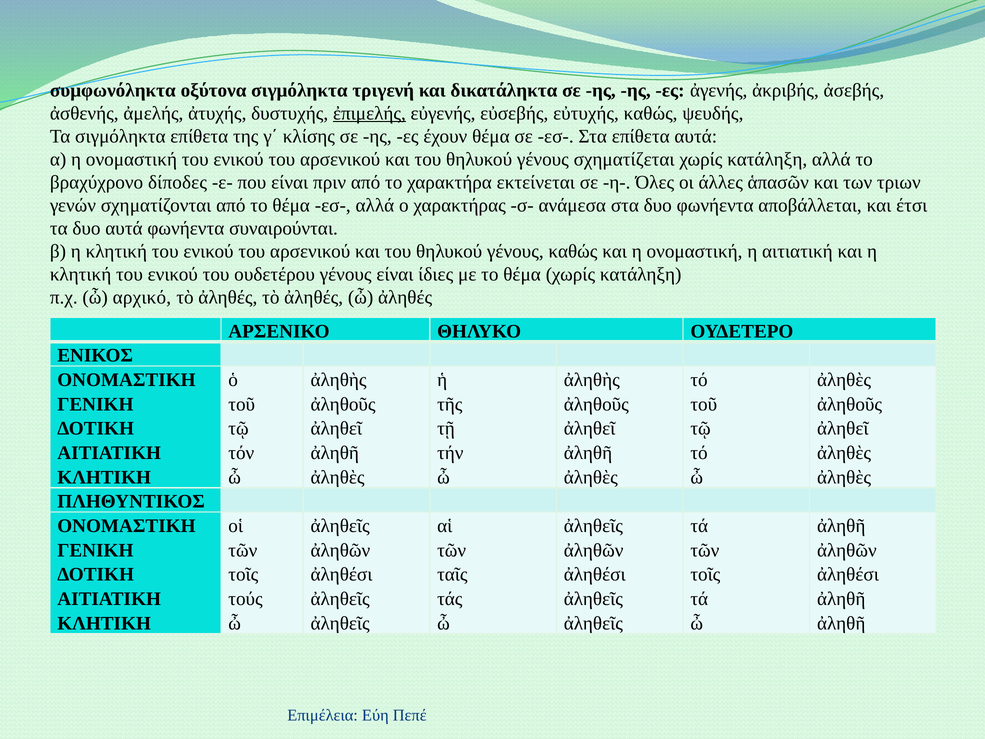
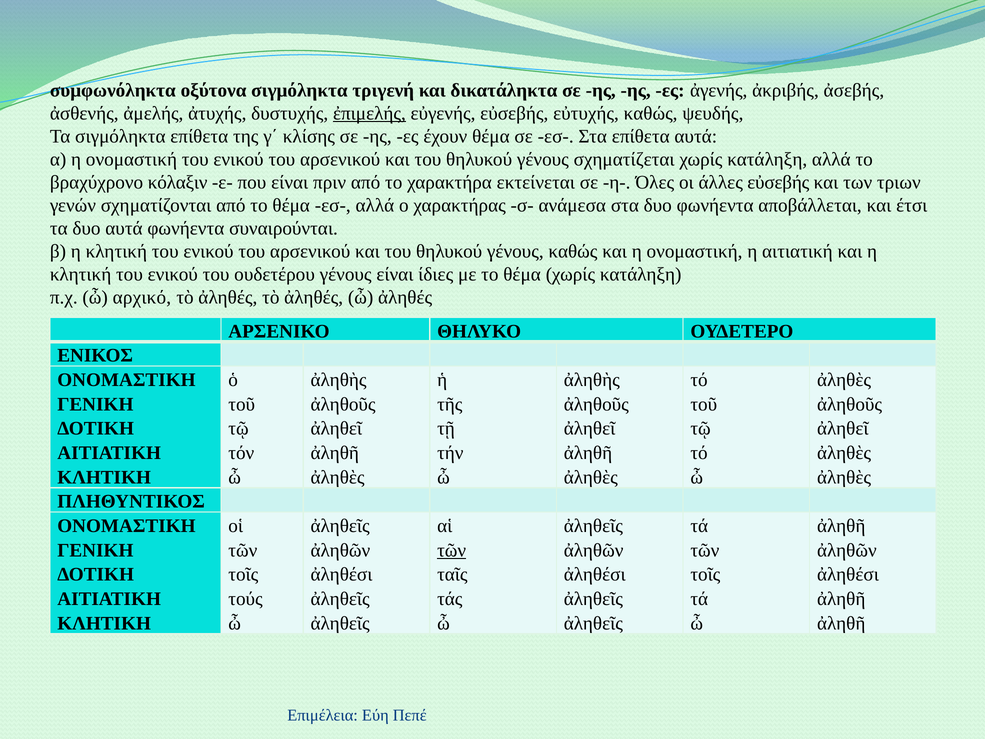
δίποδες: δίποδες -> κόλαξιν
άλλες ἁπασῶν: ἁπασῶν -> εὐσεβής
τῶν at (452, 550) underline: none -> present
